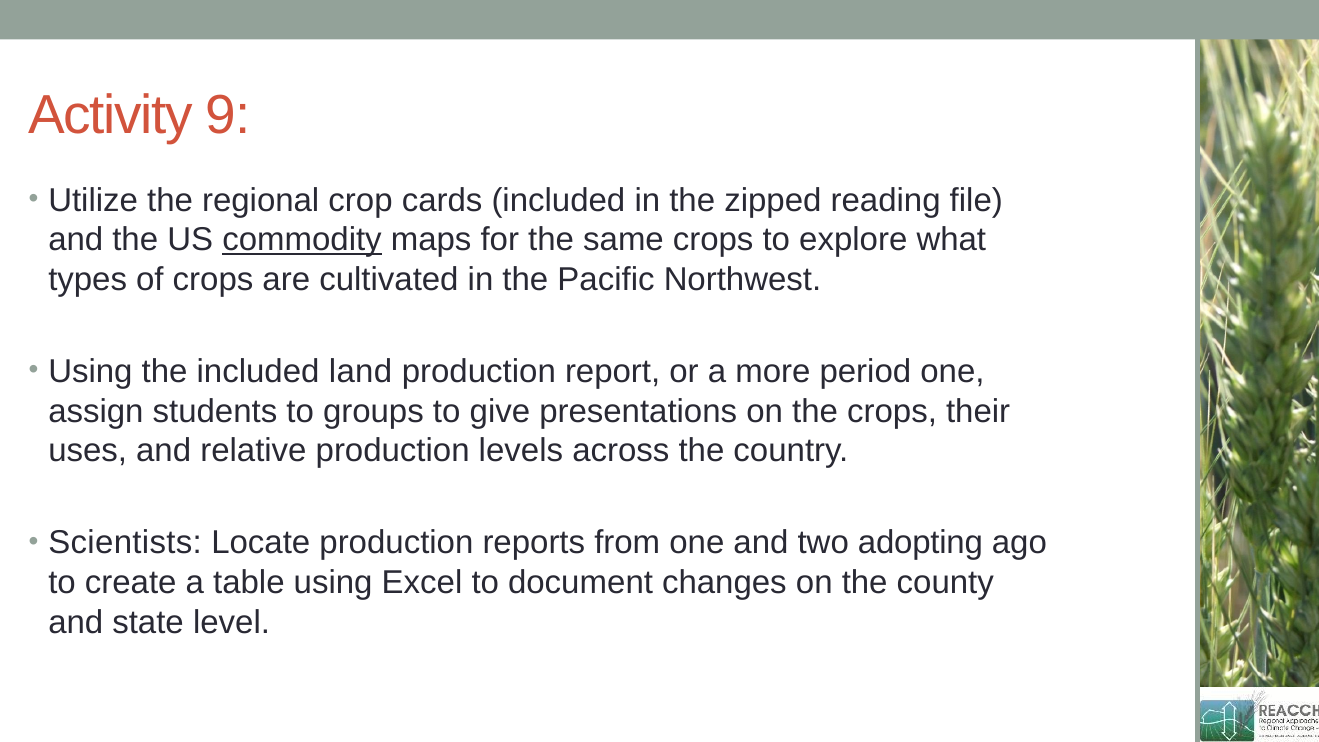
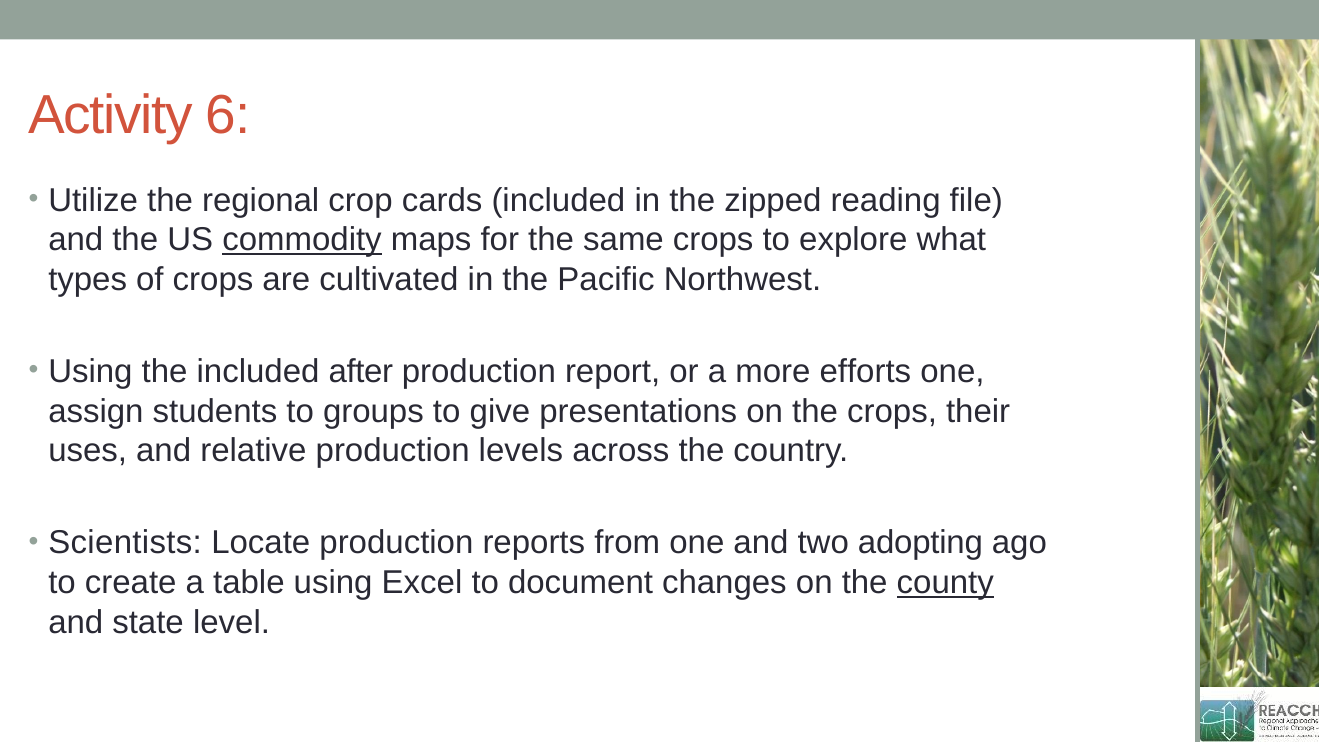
9: 9 -> 6
land: land -> after
period: period -> efforts
county underline: none -> present
